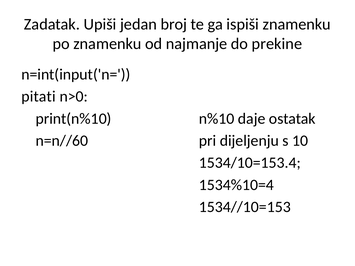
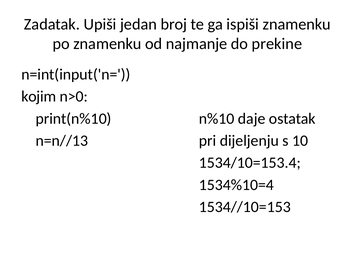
pitati: pitati -> kojim
n=n//60: n=n//60 -> n=n//13
